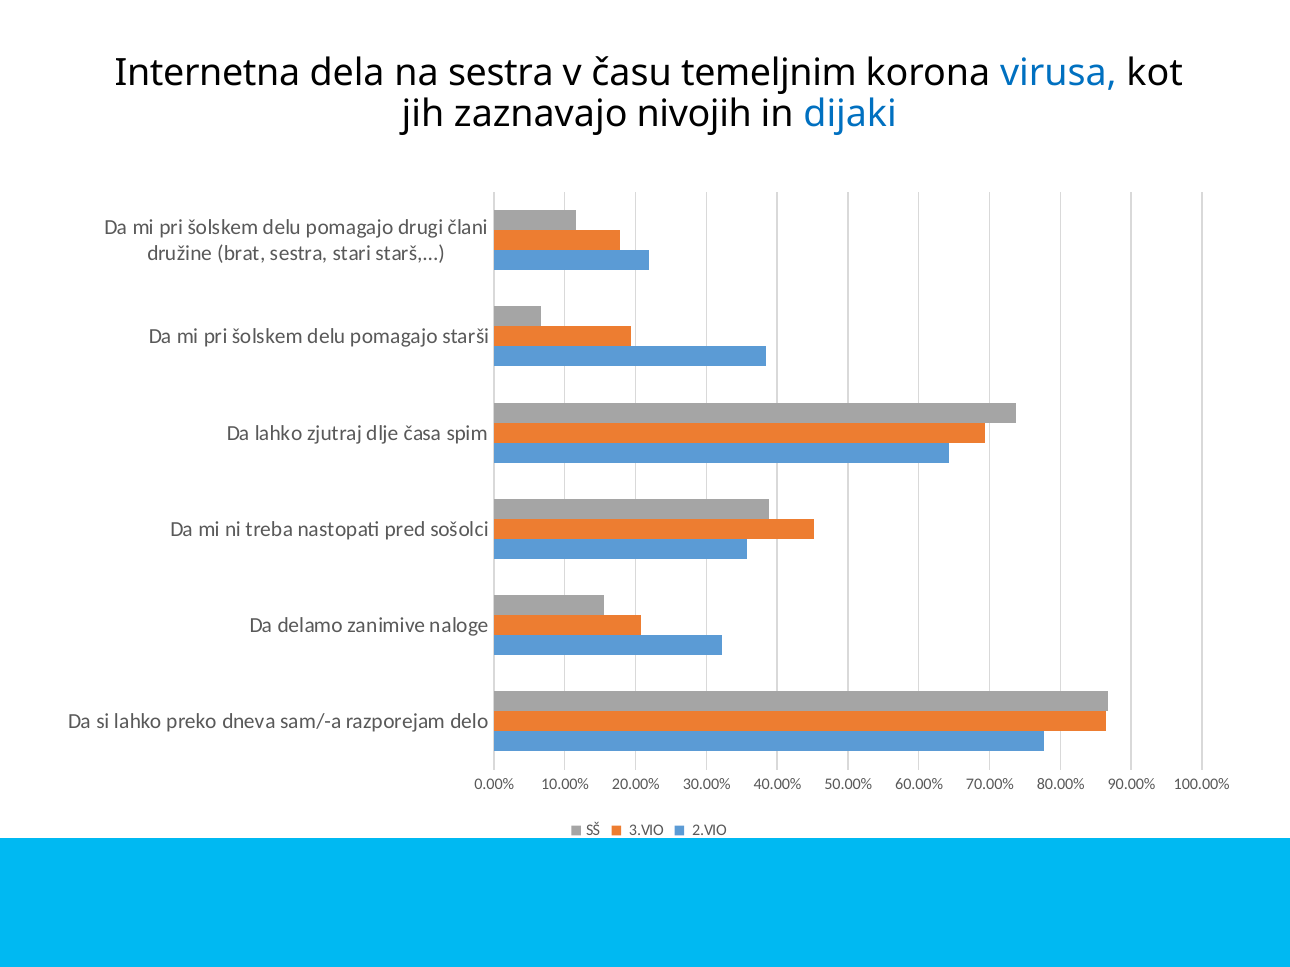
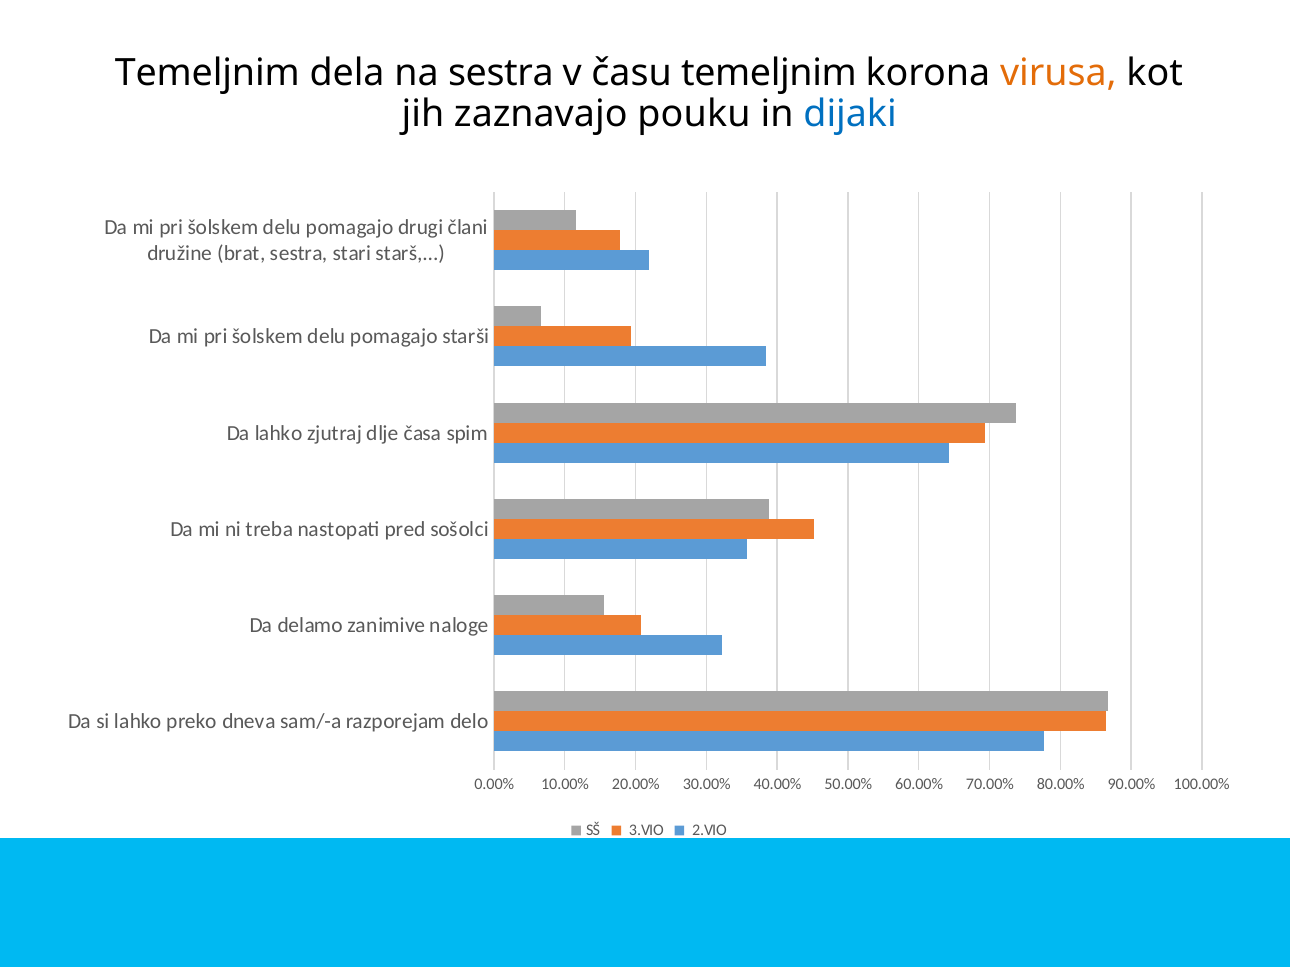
Internetna at (207, 73): Internetna -> Temeljnim
virusa colour: blue -> orange
nivojih: nivojih -> pouku
